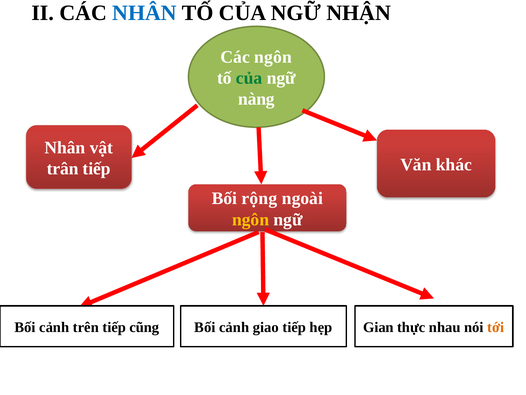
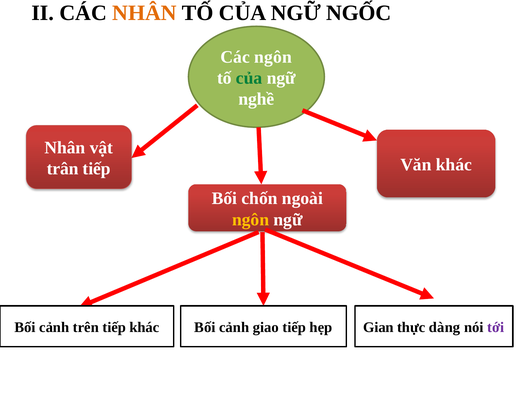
NHÂN at (145, 13) colour: blue -> orange
NHẬN: NHẬN -> NGỐC
nàng: nàng -> nghề
rộng: rộng -> chốn
tiếp cũng: cũng -> khác
nhau: nhau -> dàng
tới colour: orange -> purple
